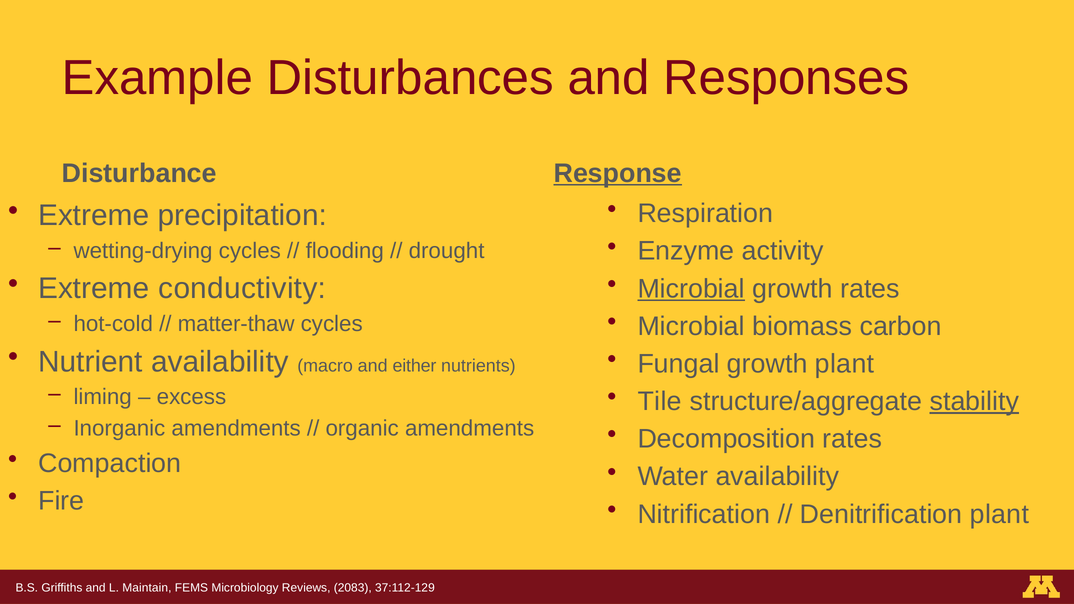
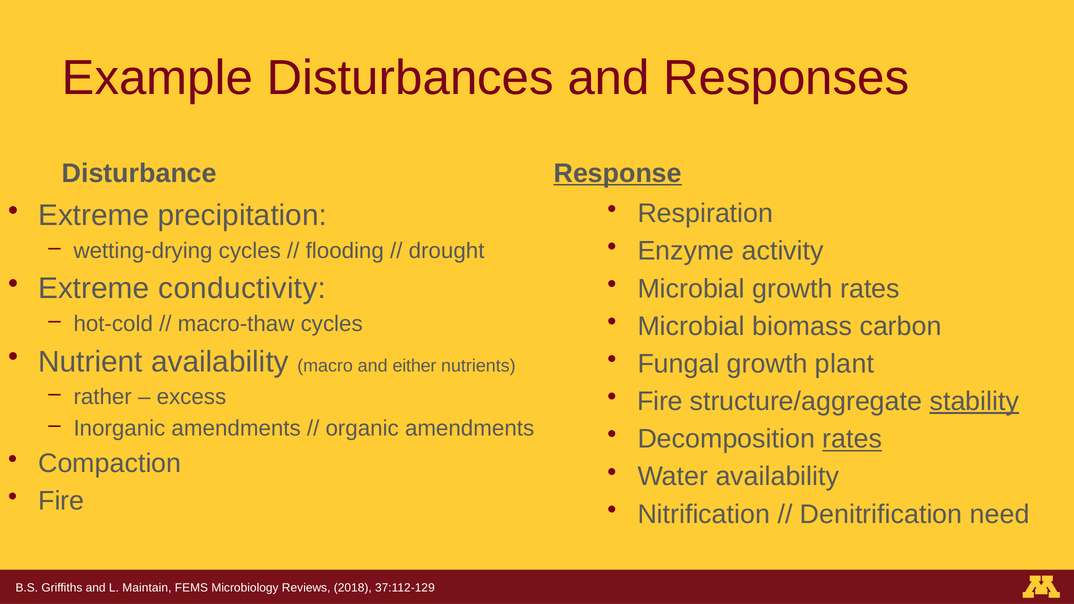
Microbial at (691, 289) underline: present -> none
matter-thaw: matter-thaw -> macro-thaw
liming: liming -> rather
Tile at (660, 402): Tile -> Fire
rates at (852, 439) underline: none -> present
Denitrification plant: plant -> need
2083: 2083 -> 2018
